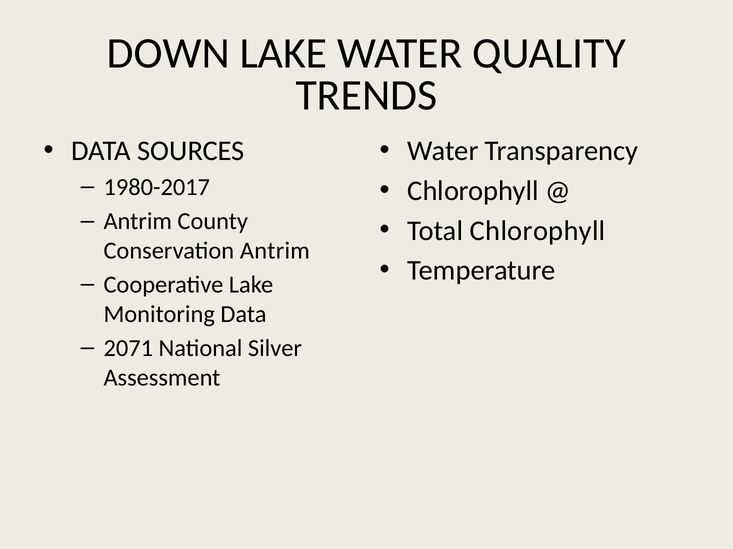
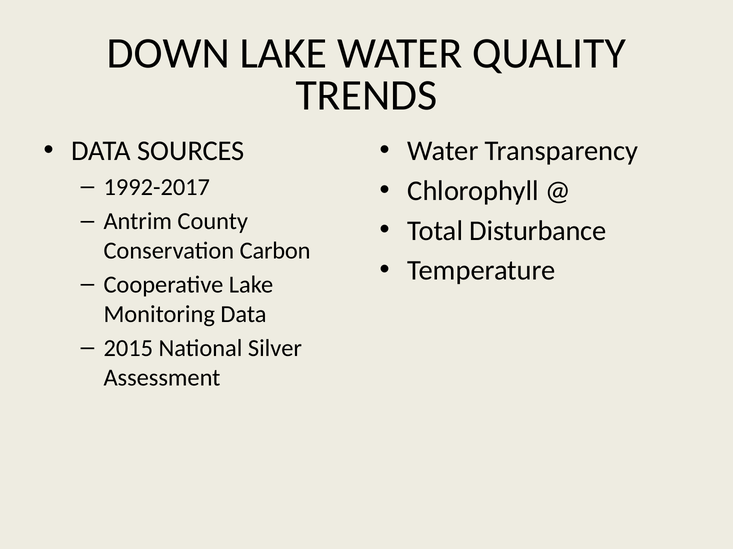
1980-2017: 1980-2017 -> 1992-2017
Total Chlorophyll: Chlorophyll -> Disturbance
Conservation Antrim: Antrim -> Carbon
2071: 2071 -> 2015
